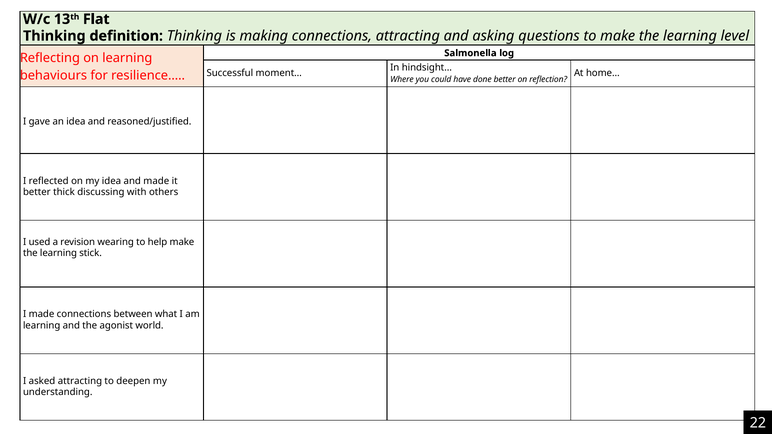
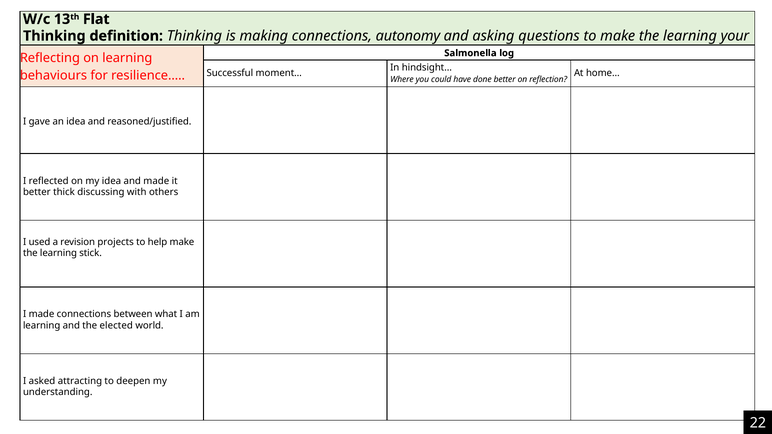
connections attracting: attracting -> autonomy
level: level -> your
wearing: wearing -> projects
agonist: agonist -> elected
